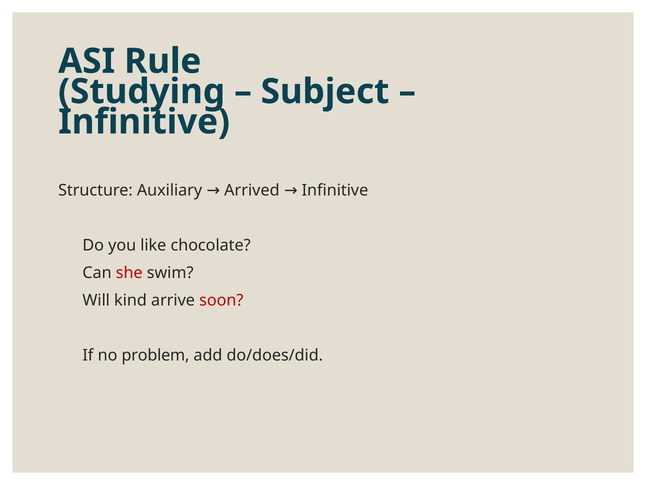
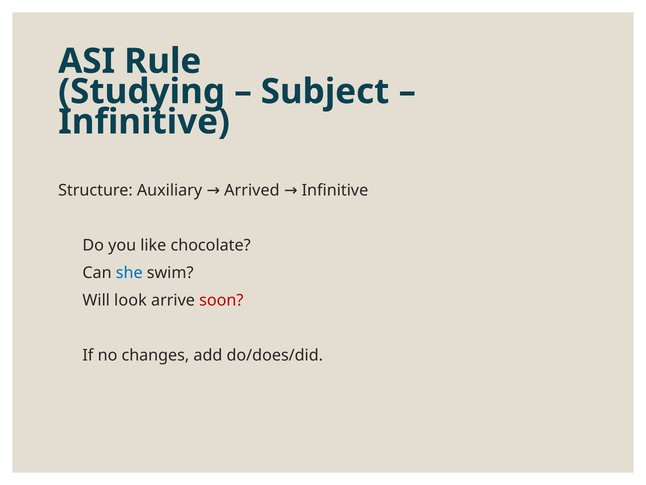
she colour: red -> blue
kind: kind -> look
problem: problem -> changes
